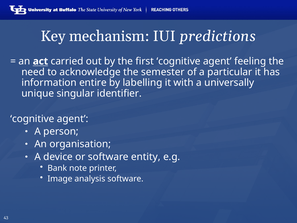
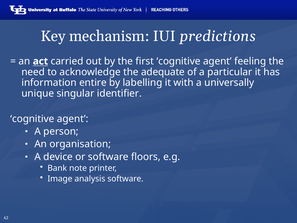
semester: semester -> adequate
entity: entity -> floors
